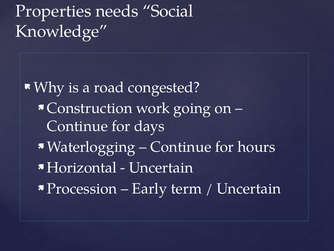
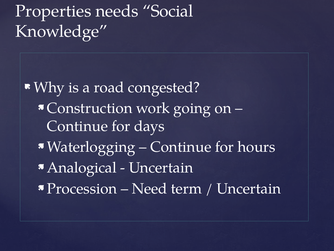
Horizontal: Horizontal -> Analogical
Early: Early -> Need
